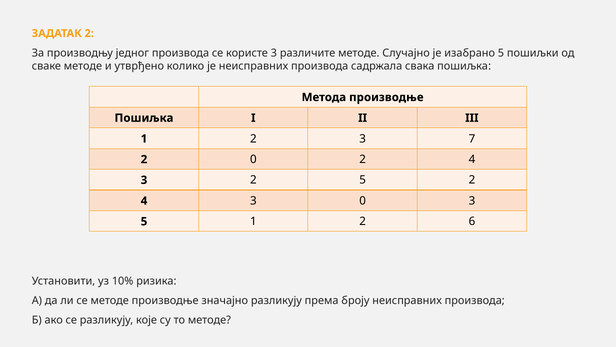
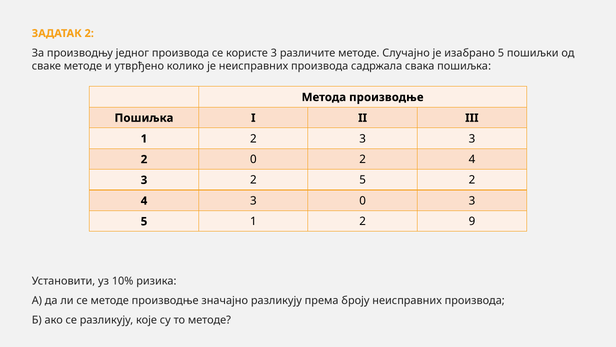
3 7: 7 -> 3
6: 6 -> 9
